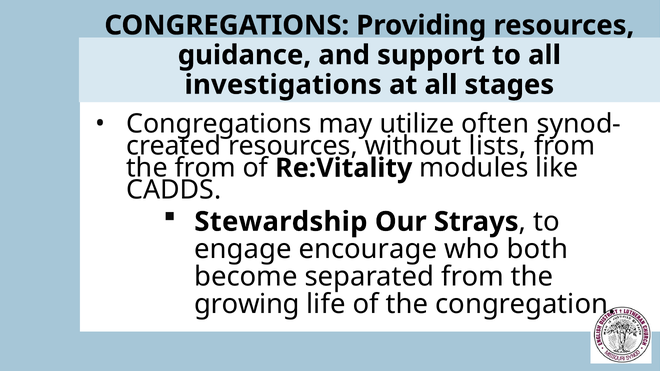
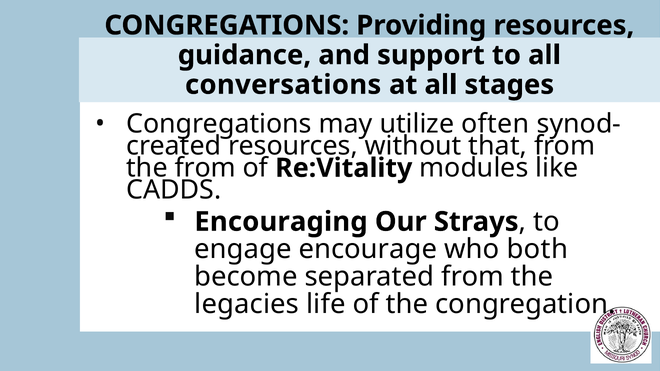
investigations: investigations -> conversations
lists: lists -> that
Stewardship: Stewardship -> Encouraging
growing: growing -> legacies
